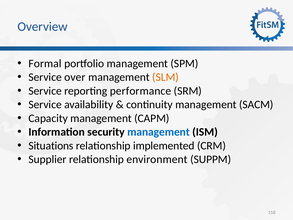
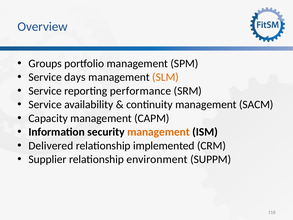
Formal: Formal -> Groups
over: over -> days
management at (159, 132) colour: blue -> orange
Situations: Situations -> Delivered
